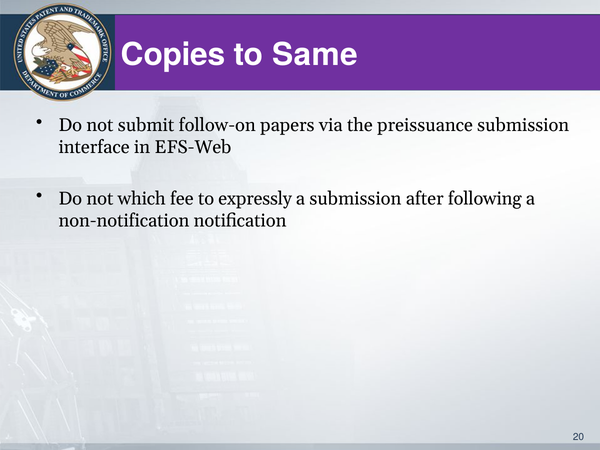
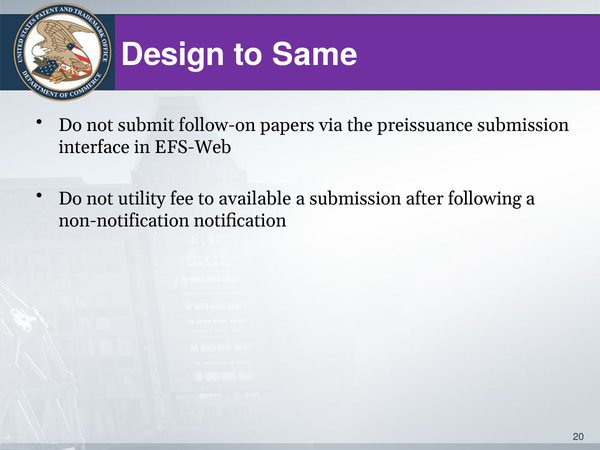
Copies: Copies -> Design
which: which -> utility
expressly: expressly -> available
